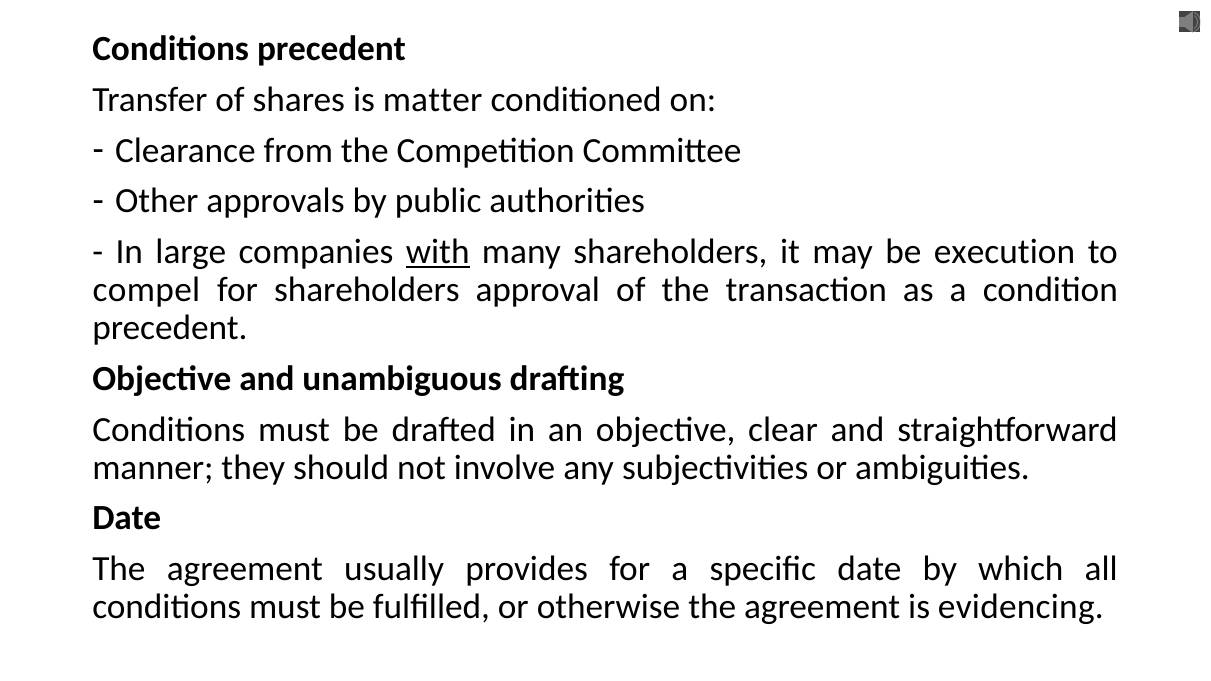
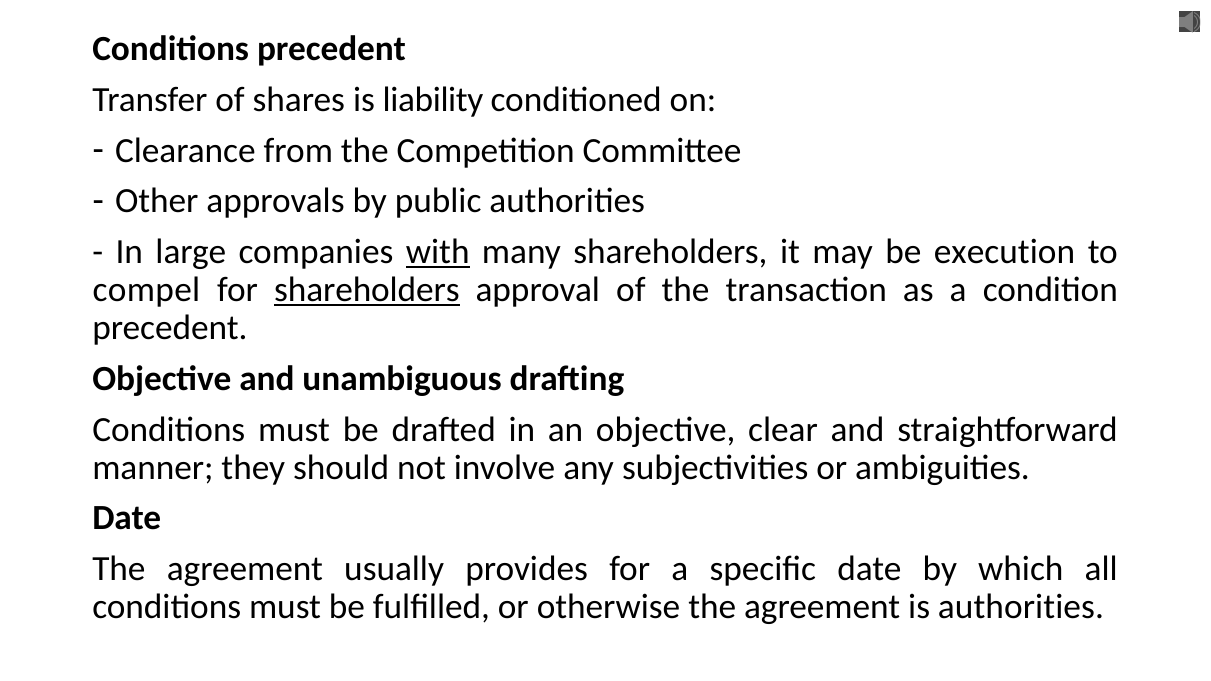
matter: matter -> liability
shareholders at (367, 290) underline: none -> present
is evidencing: evidencing -> authorities
